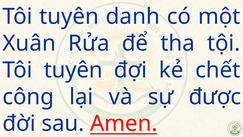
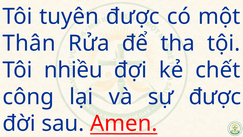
tuyên danh: danh -> được
Xuân: Xuân -> Thân
tuyên at (73, 70): tuyên -> nhiều
